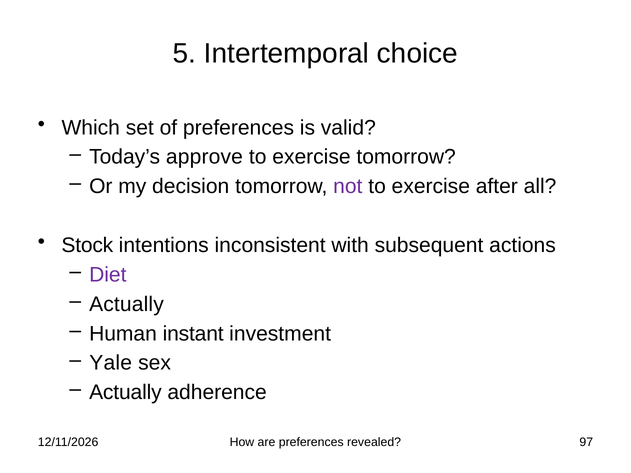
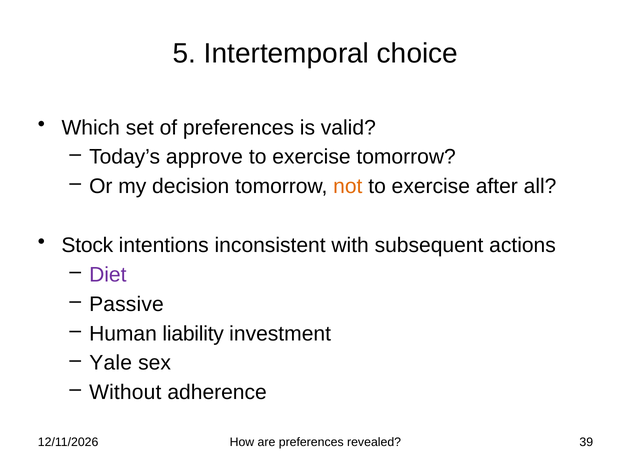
not colour: purple -> orange
Actually at (126, 304): Actually -> Passive
instant: instant -> liability
Actually at (125, 393): Actually -> Without
97: 97 -> 39
